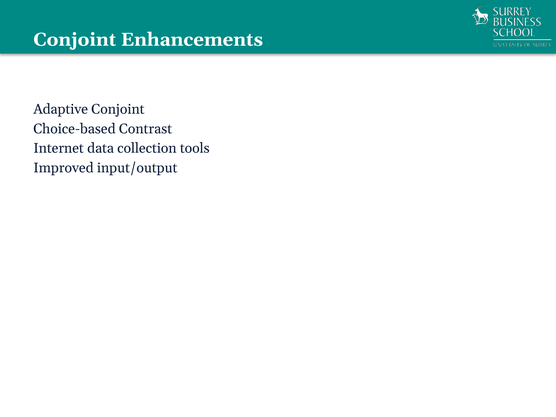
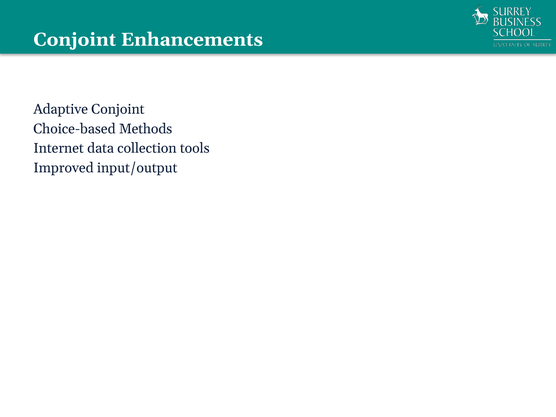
Contrast: Contrast -> Methods
